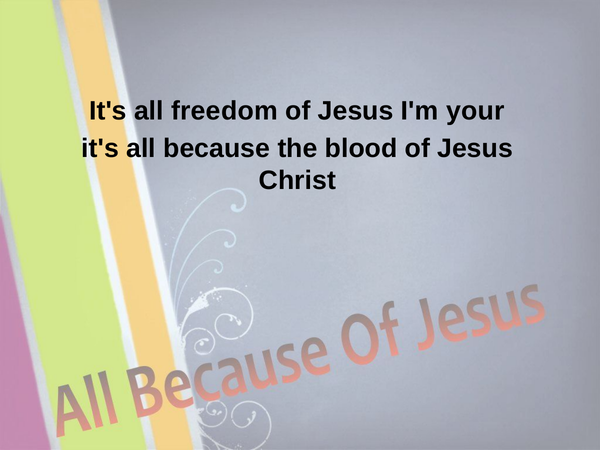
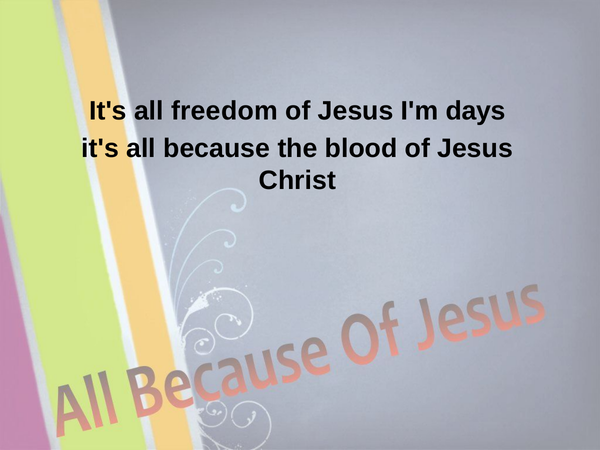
your: your -> days
